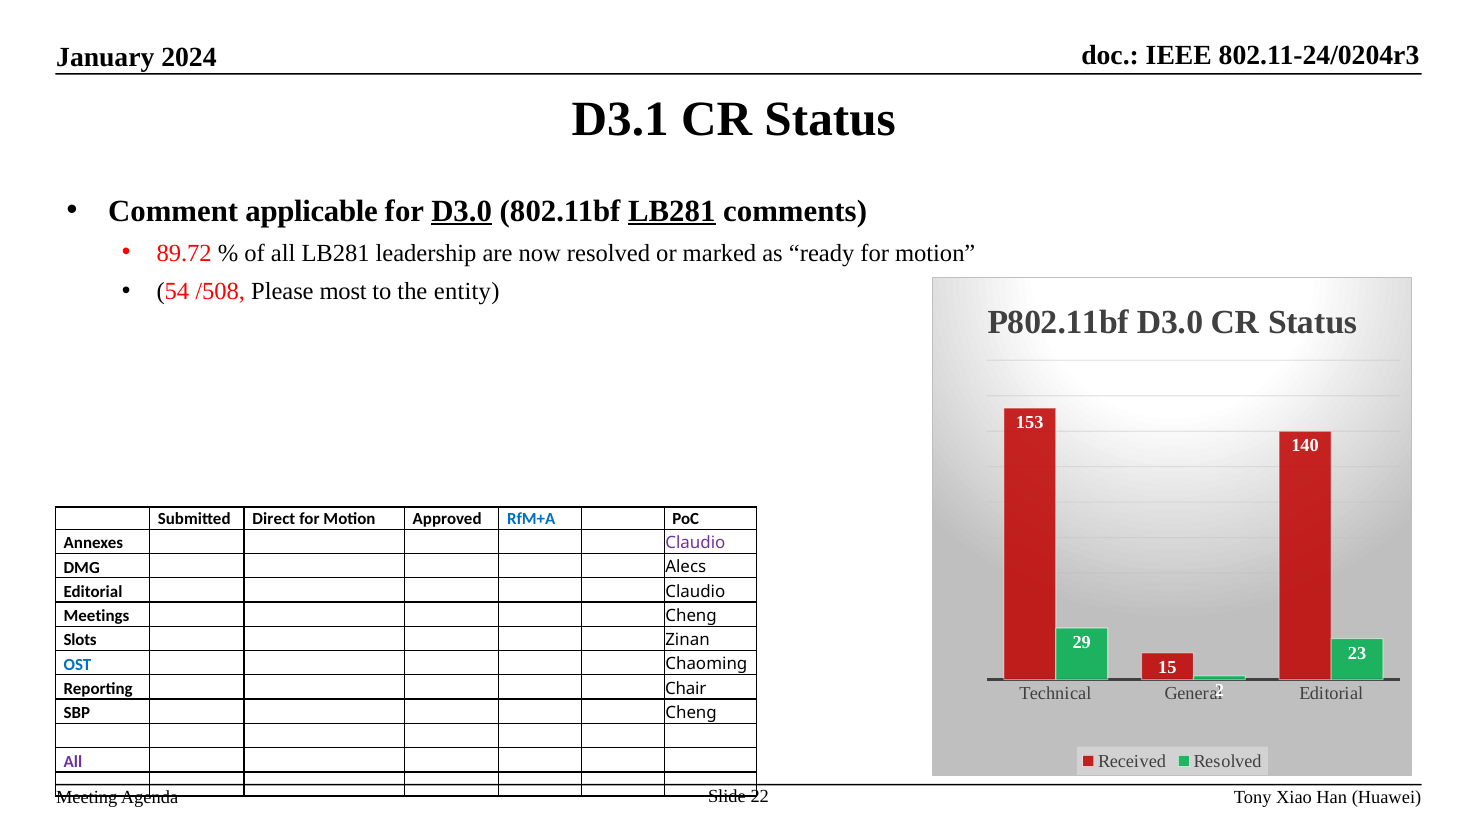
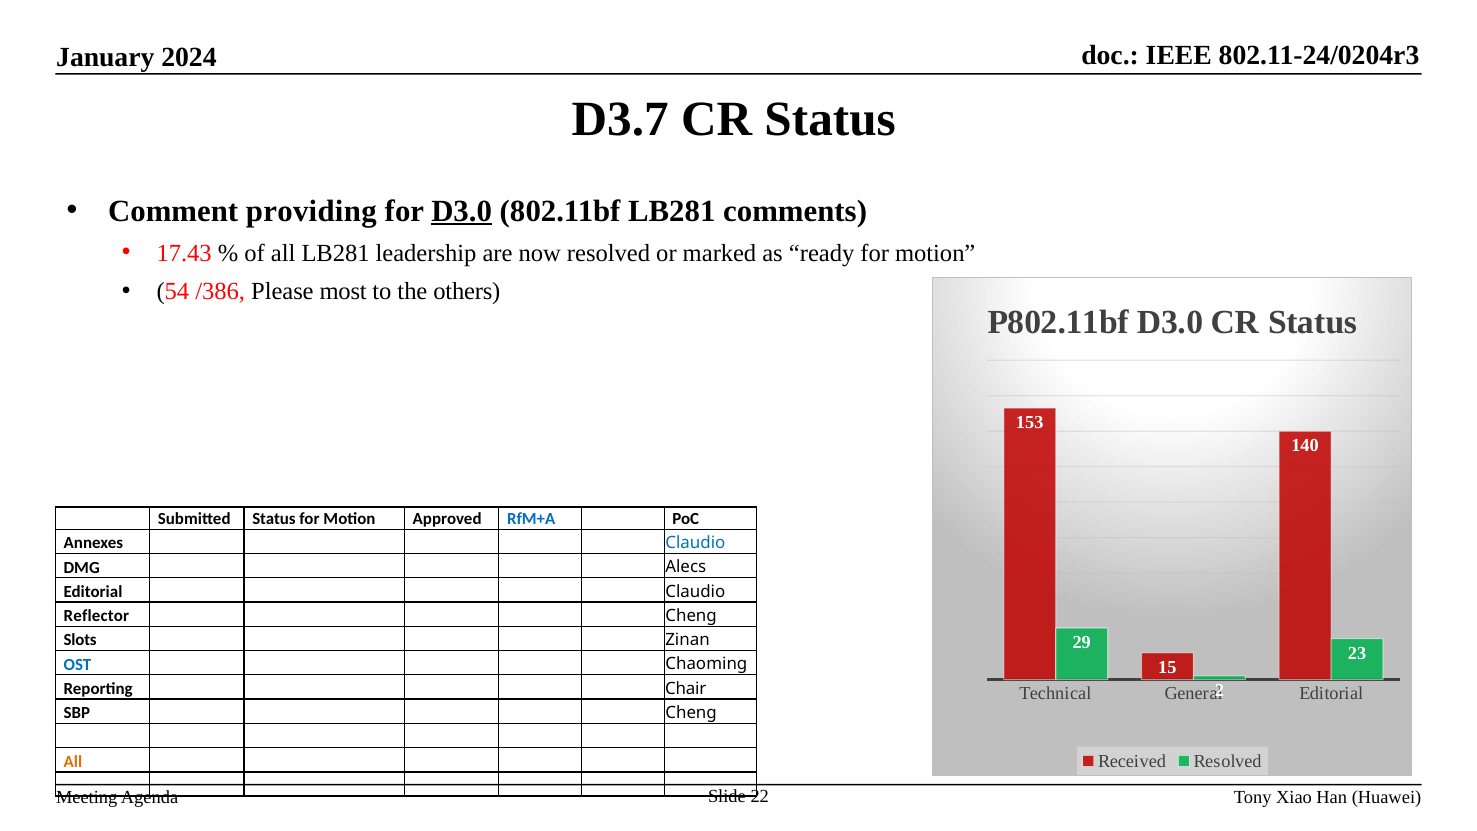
D3.1: D3.1 -> D3.7
applicable: applicable -> providing
LB281 at (672, 211) underline: present -> none
89.72: 89.72 -> 17.43
/508: /508 -> /386
entity: entity -> others
Submitted Direct: Direct -> Status
Claudio at (695, 543) colour: purple -> blue
Meetings: Meetings -> Reflector
All at (73, 761) colour: purple -> orange
